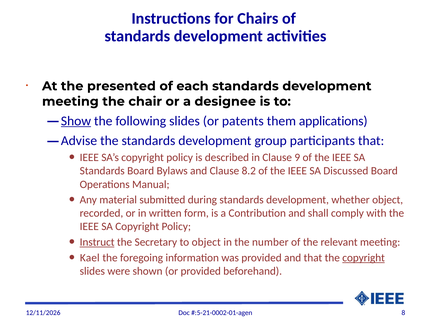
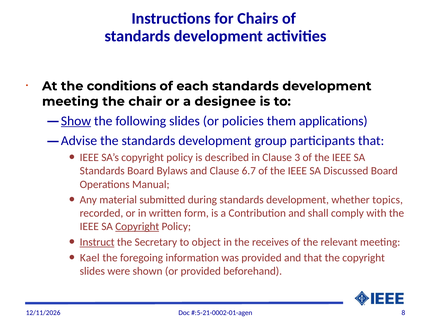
presented: presented -> conditions
patents: patents -> policies
9: 9 -> 3
8.2: 8.2 -> 6.7
whether object: object -> topics
Copyright at (137, 227) underline: none -> present
number: number -> receives
copyright at (364, 258) underline: present -> none
